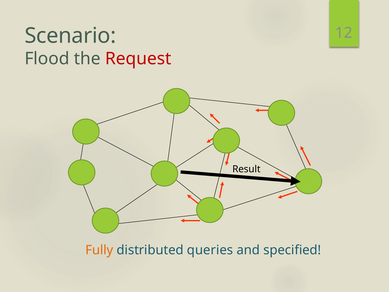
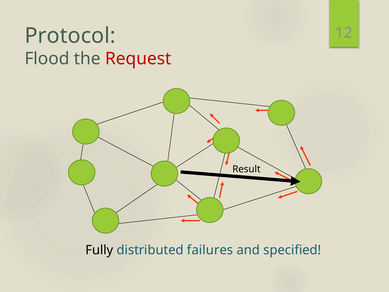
Scenario: Scenario -> Protocol
Fully colour: orange -> black
queries: queries -> failures
